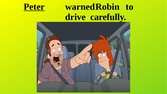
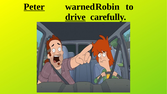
drive underline: none -> present
